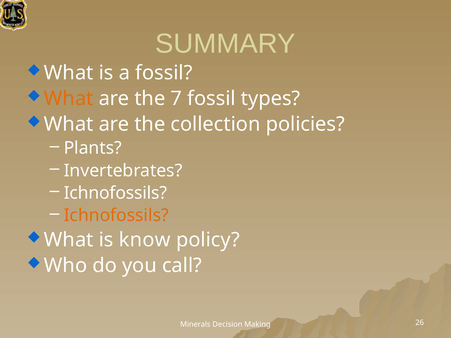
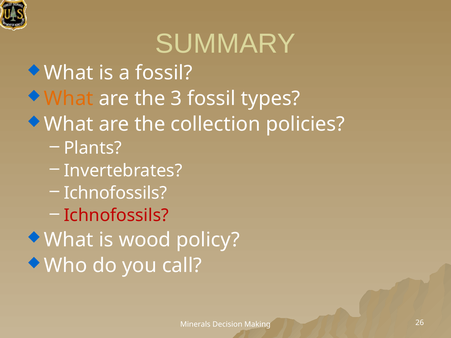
7: 7 -> 3
Ichnofossils at (116, 216) colour: orange -> red
know: know -> wood
